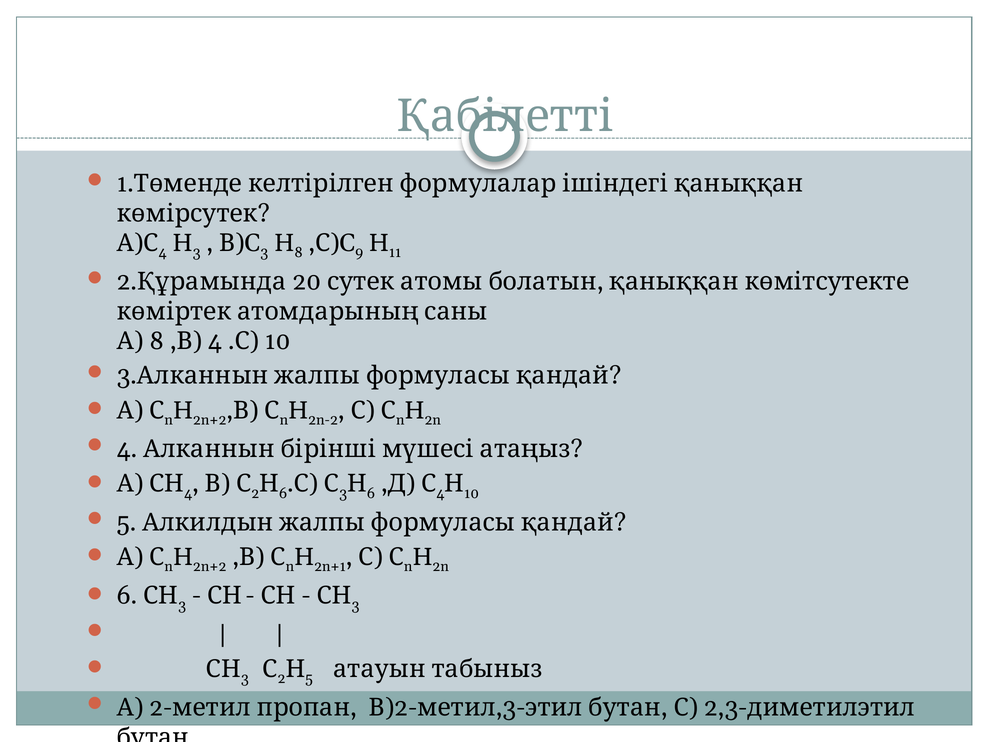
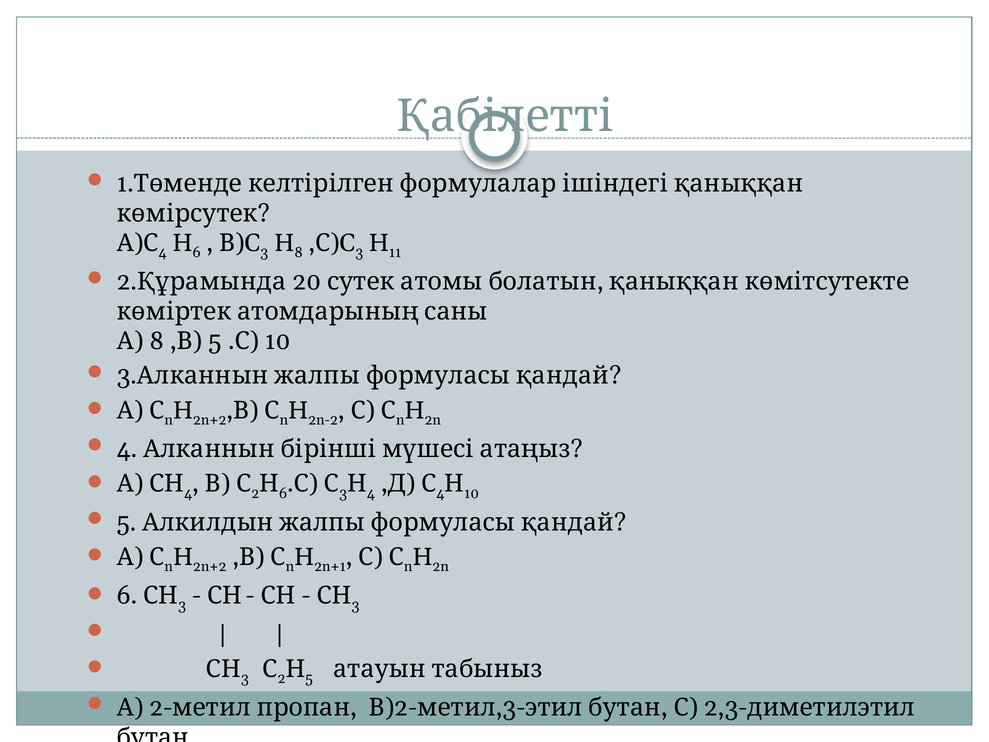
3 at (197, 253): 3 -> 6
9 at (359, 253): 9 -> 3
4 at (215, 341): 4 -> 5
6 at (371, 493): 6 -> 4
